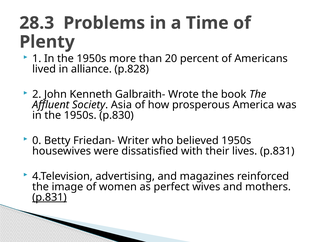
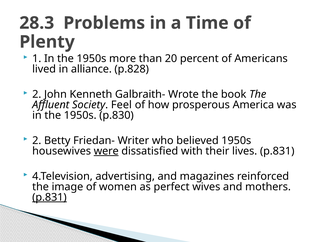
Asia: Asia -> Feel
0 at (37, 141): 0 -> 2
were underline: none -> present
